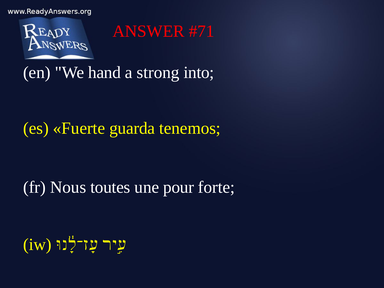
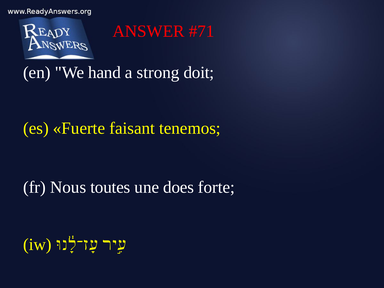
into: into -> doit
guarda: guarda -> faisant
pour: pour -> does
